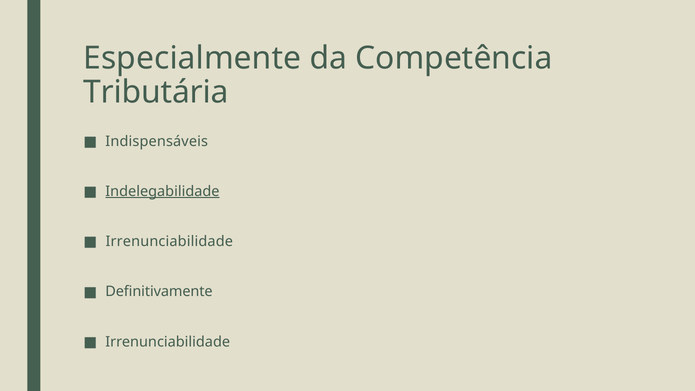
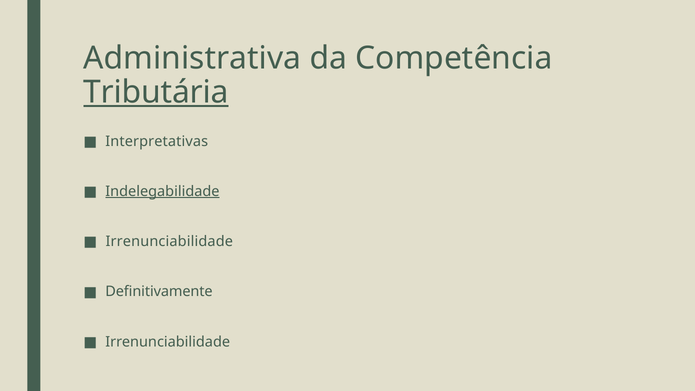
Especialmente: Especialmente -> Administrativa
Tributária underline: none -> present
Indispensáveis: Indispensáveis -> Interpretativas
